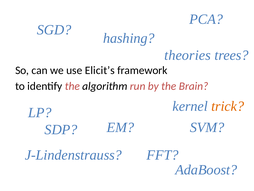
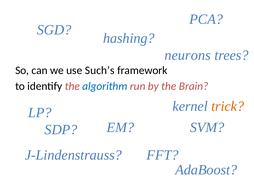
theories: theories -> neurons
Elicit’s: Elicit’s -> Such’s
algorithm colour: black -> blue
